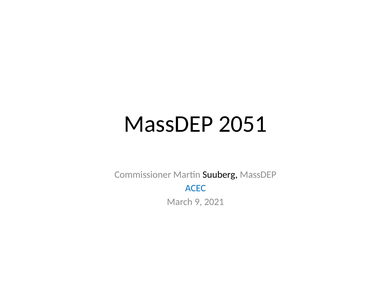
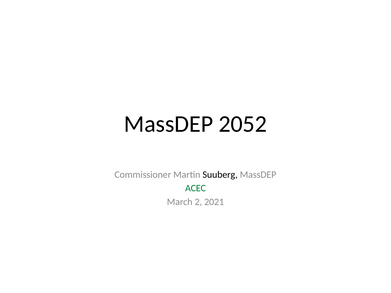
2051: 2051 -> 2052
ACEC colour: blue -> green
9: 9 -> 2
